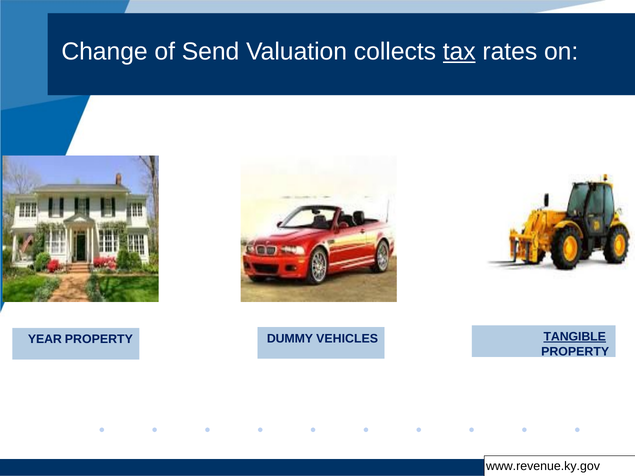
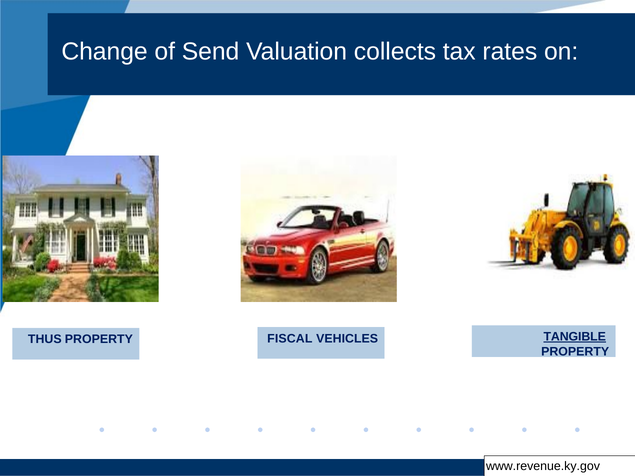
tax underline: present -> none
YEAR: YEAR -> THUS
DUMMY: DUMMY -> FISCAL
